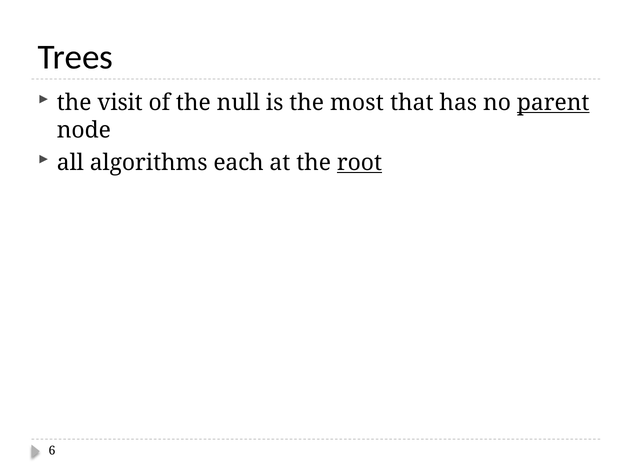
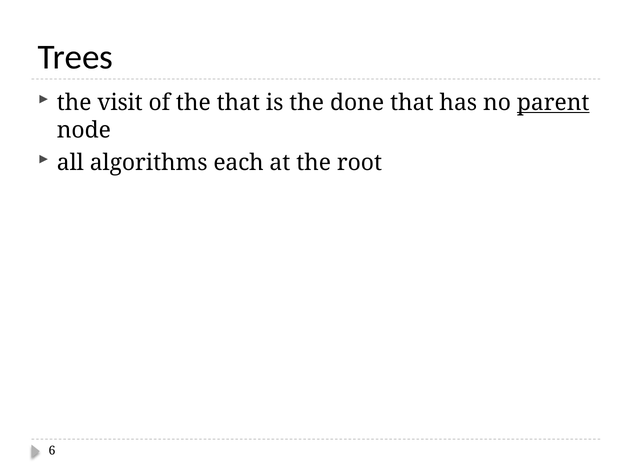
the null: null -> that
most: most -> done
root underline: present -> none
